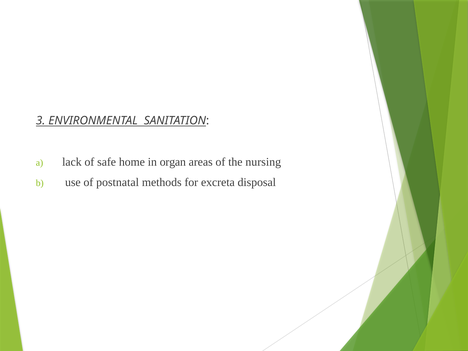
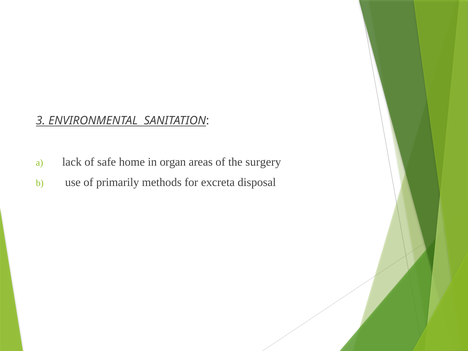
nursing: nursing -> surgery
postnatal: postnatal -> primarily
